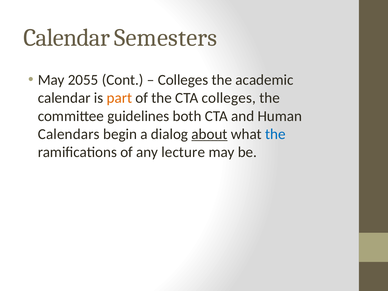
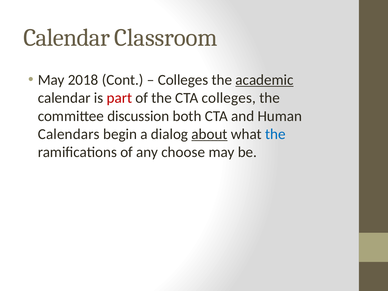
Semesters: Semesters -> Classroom
2055: 2055 -> 2018
academic underline: none -> present
part colour: orange -> red
guidelines: guidelines -> discussion
lecture: lecture -> choose
